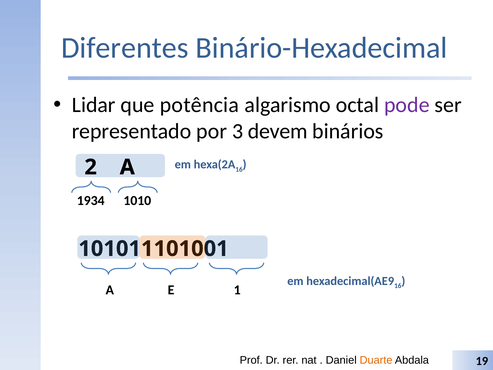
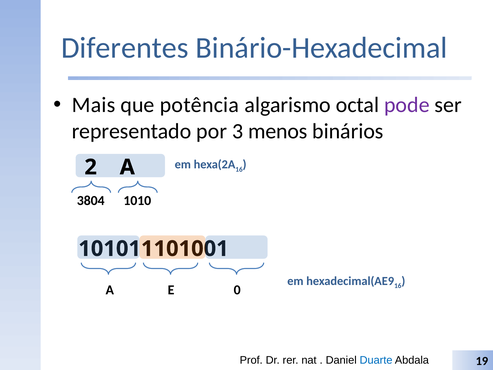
Lidar: Lidar -> Mais
devem: devem -> menos
1934: 1934 -> 3804
1: 1 -> 0
Duarte colour: orange -> blue
